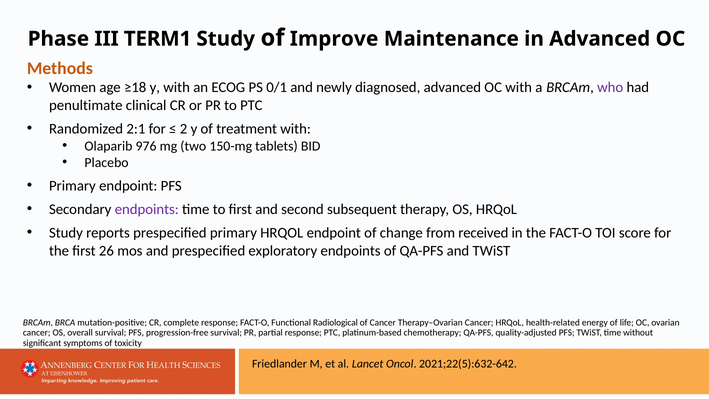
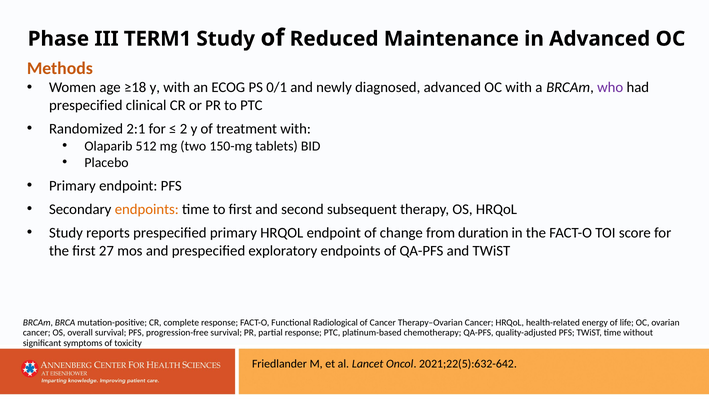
Improve: Improve -> Reduced
penultimate at (86, 105): penultimate -> prespecified
976: 976 -> 512
endpoints at (147, 209) colour: purple -> orange
received: received -> duration
26: 26 -> 27
